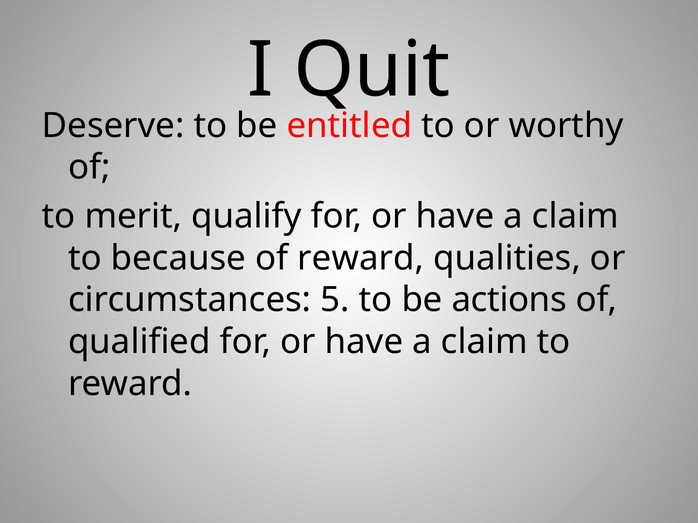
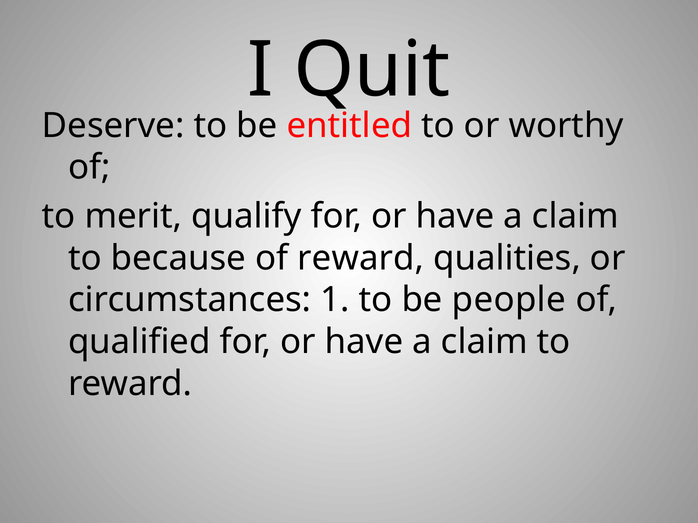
5: 5 -> 1
actions: actions -> people
